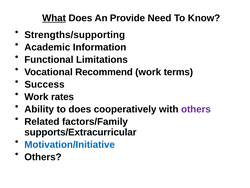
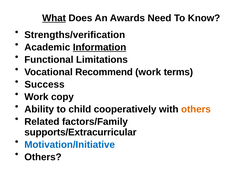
Provide: Provide -> Awards
Strengths/supporting: Strengths/supporting -> Strengths/verification
Information underline: none -> present
rates: rates -> copy
to does: does -> child
others at (196, 109) colour: purple -> orange
